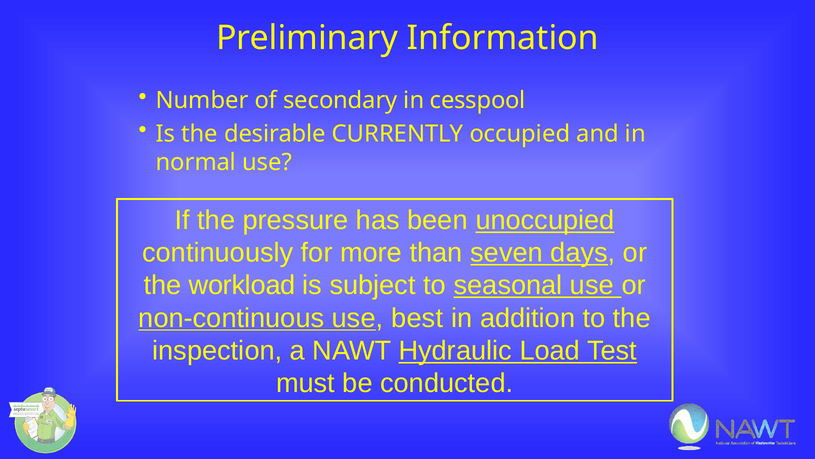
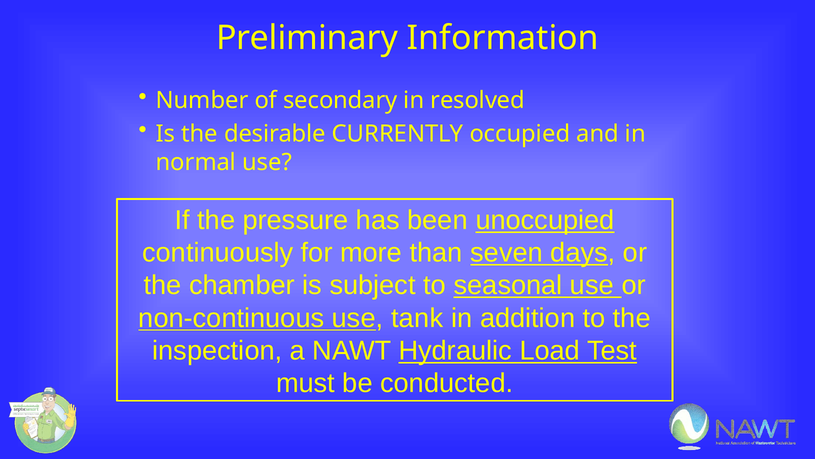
cesspool: cesspool -> resolved
workload: workload -> chamber
best: best -> tank
